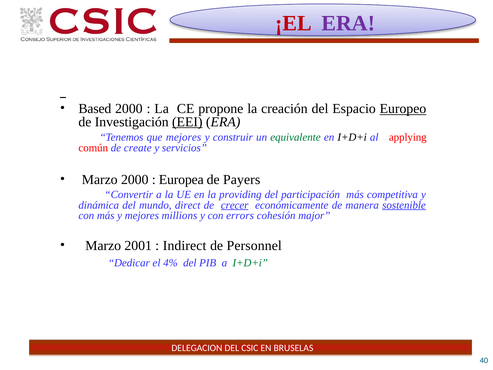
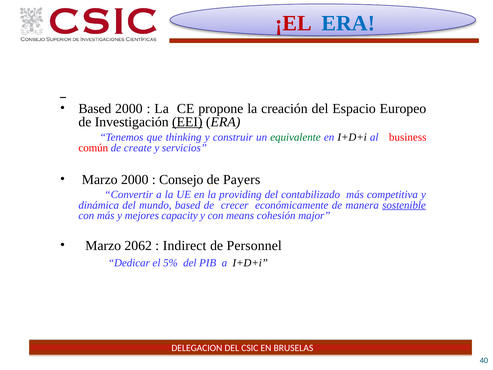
ERA at (348, 23) colour: purple -> blue
Europeo underline: present -> none
que mejores: mejores -> thinking
applying: applying -> business
Europea: Europea -> Consejo
participación: participación -> contabilizado
mundo direct: direct -> based
crecer underline: present -> none
millions: millions -> capacity
errors: errors -> means
2001: 2001 -> 2062
4%: 4% -> 5%
I+D+i at (250, 263) colour: green -> black
